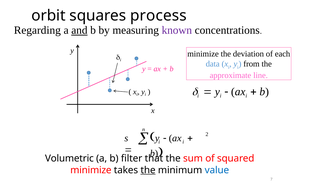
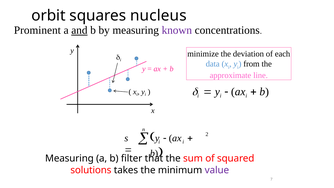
process: process -> nucleus
Regarding: Regarding -> Prominent
Volumetric at (69, 158): Volumetric -> Measuring
minimize at (91, 170): minimize -> solutions
the at (148, 170) underline: present -> none
value colour: blue -> purple
